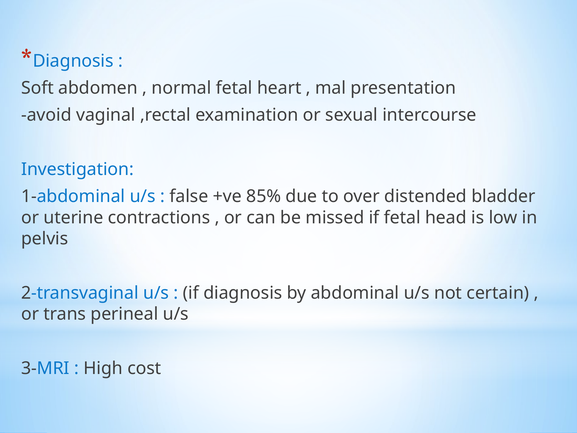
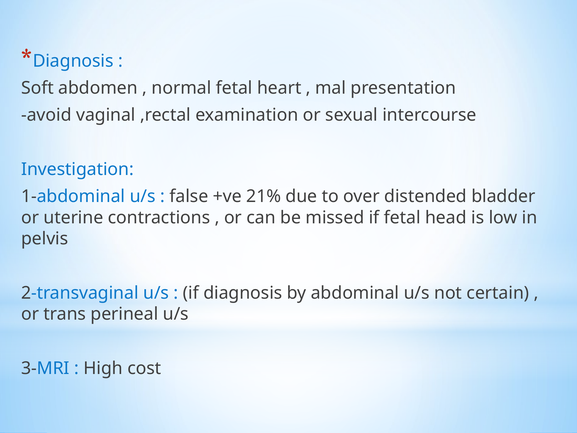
85%: 85% -> 21%
